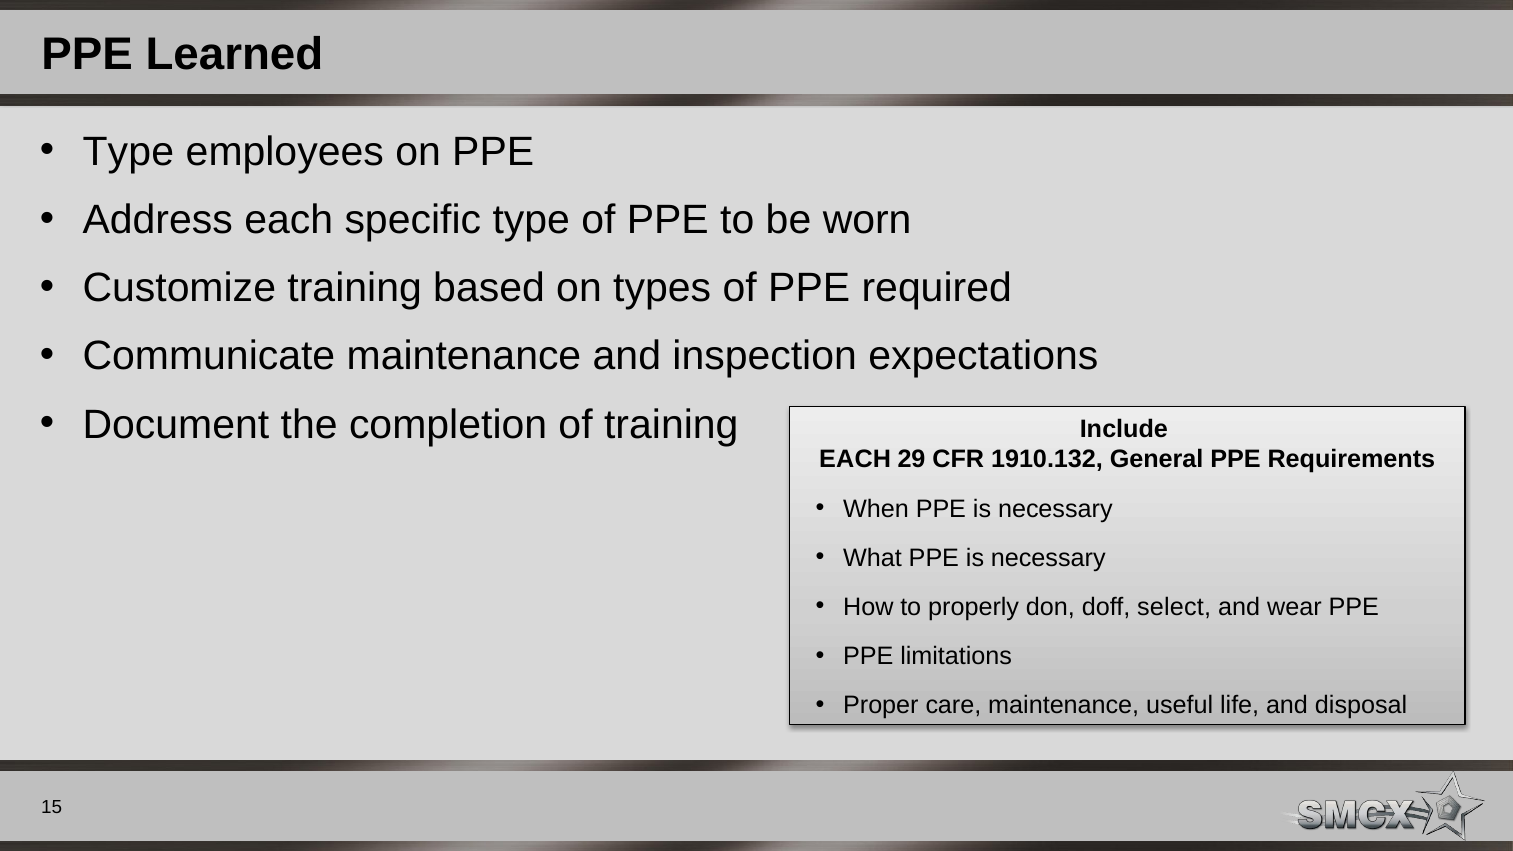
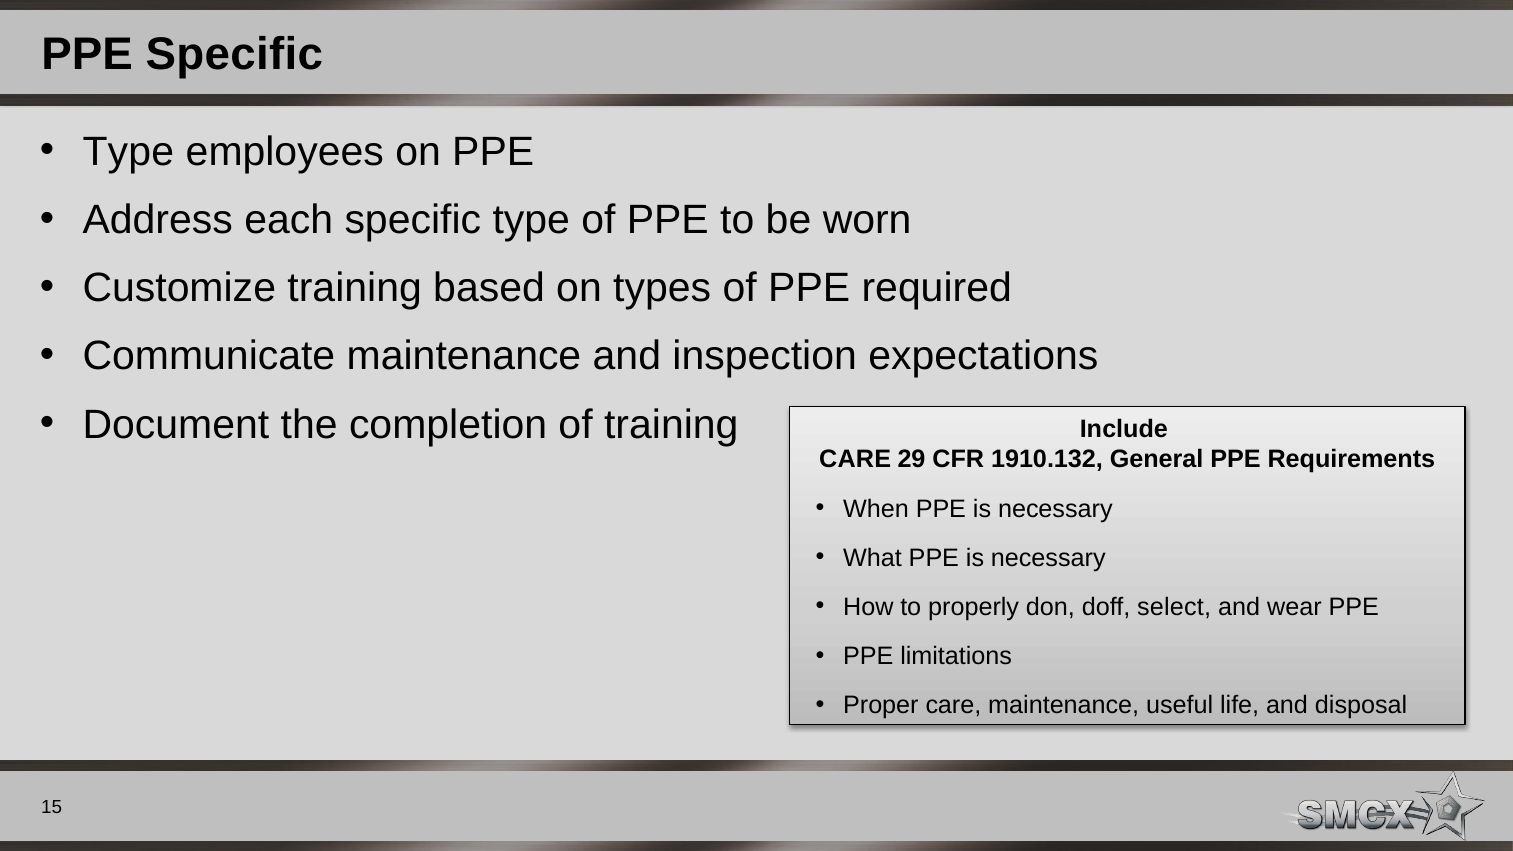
PPE Learned: Learned -> Specific
EACH at (855, 460): EACH -> CARE
